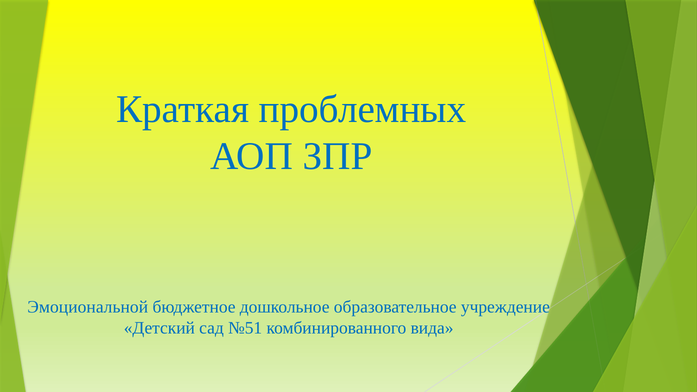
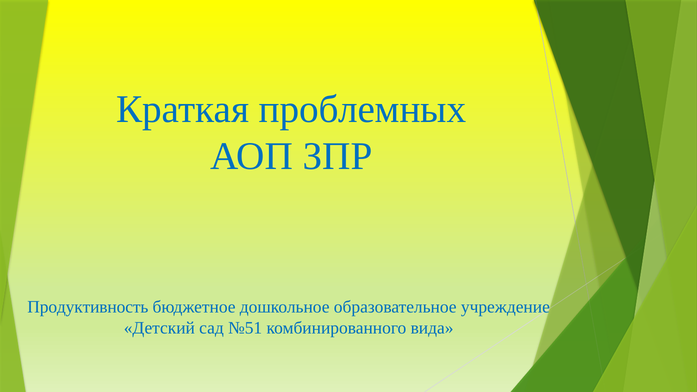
Эмоциональной: Эмоциональной -> Продуктивность
